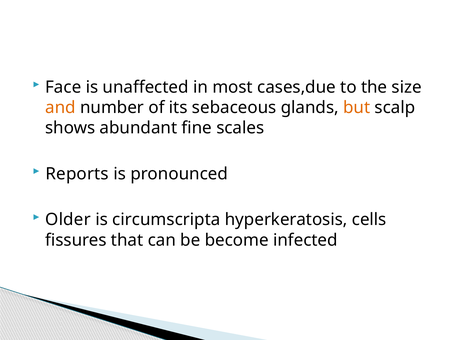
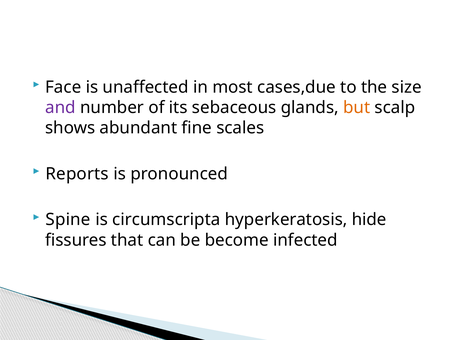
and colour: orange -> purple
Older: Older -> Spine
cells: cells -> hide
